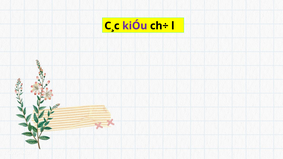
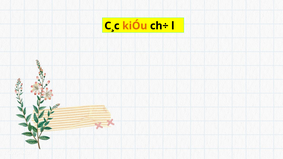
kiÓu colour: purple -> orange
